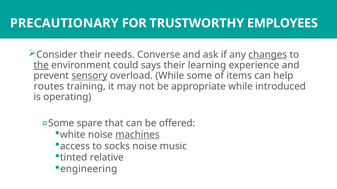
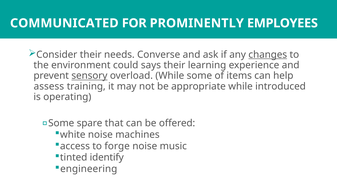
PRECAUTIONARY: PRECAUTIONARY -> COMMUNICATED
TRUSTWORTHY: TRUSTWORTHY -> PROMINENTLY
the underline: present -> none
routes: routes -> assess
machines underline: present -> none
socks: socks -> forge
relative: relative -> identify
